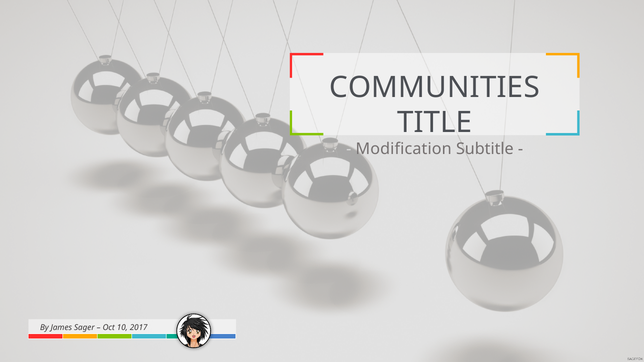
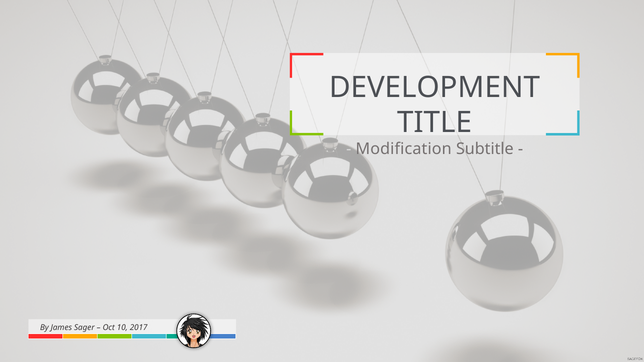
COMMUNITIES: COMMUNITIES -> DEVELOPMENT
